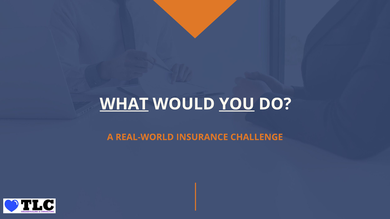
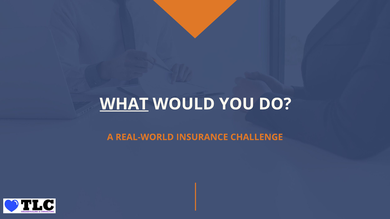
YOU underline: present -> none
